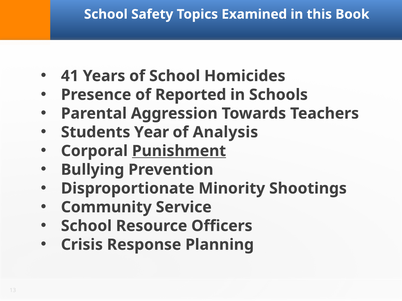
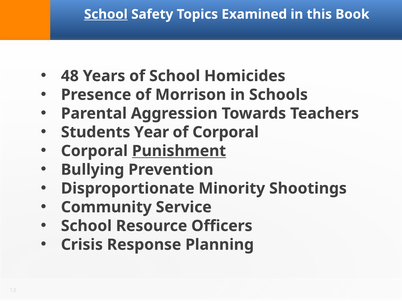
School at (106, 14) underline: none -> present
41: 41 -> 48
Reported: Reported -> Morrison
of Analysis: Analysis -> Corporal
